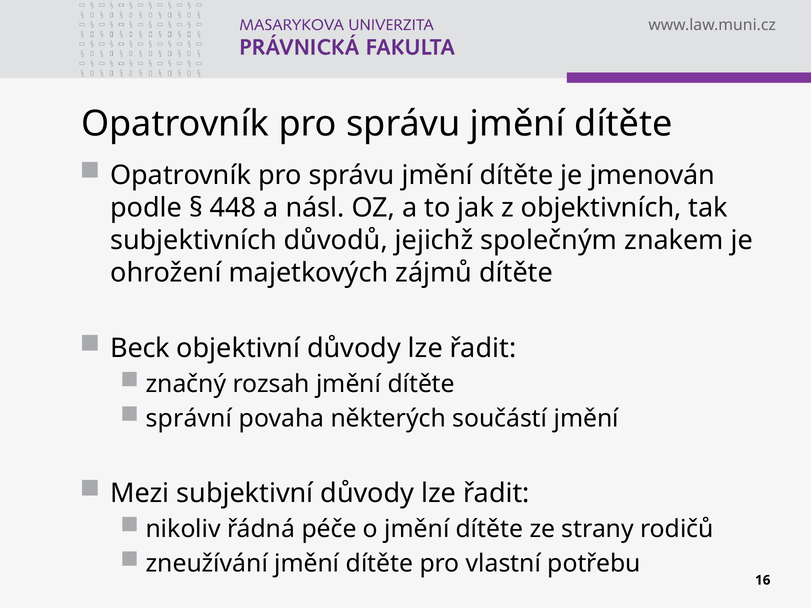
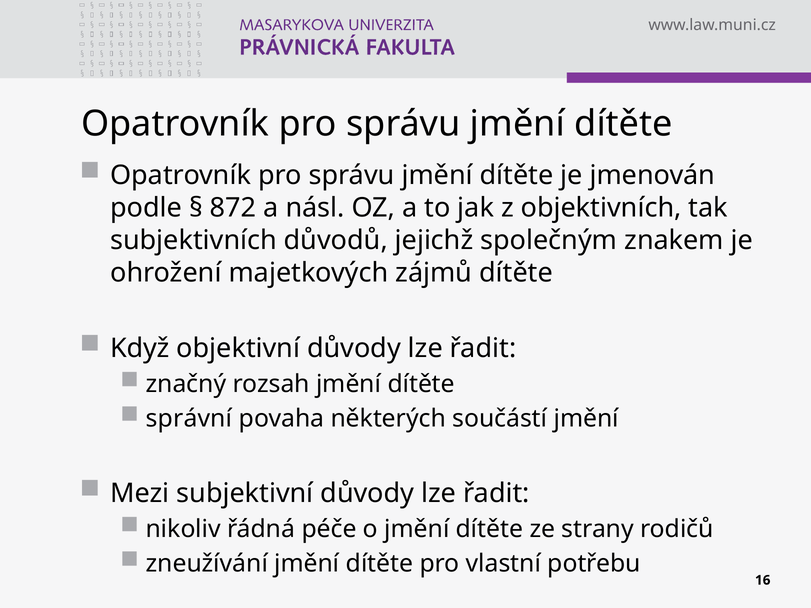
448: 448 -> 872
Beck: Beck -> Když
